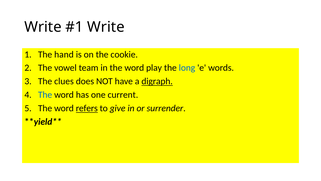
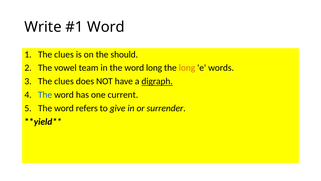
Write at (106, 27): Write -> Word
1 The hand: hand -> clues
cookie: cookie -> should
word play: play -> long
long at (187, 68) colour: blue -> orange
refers underline: present -> none
